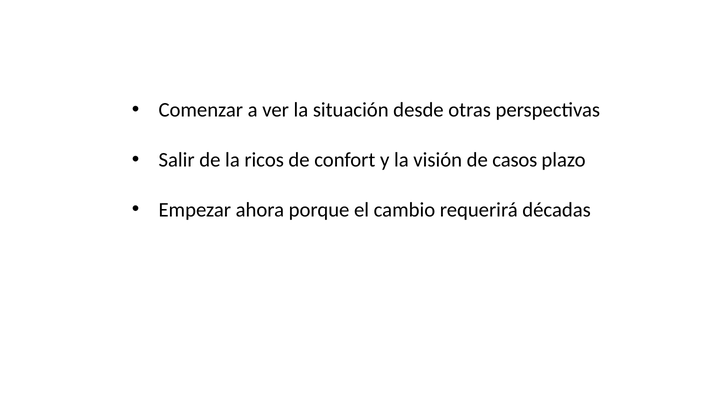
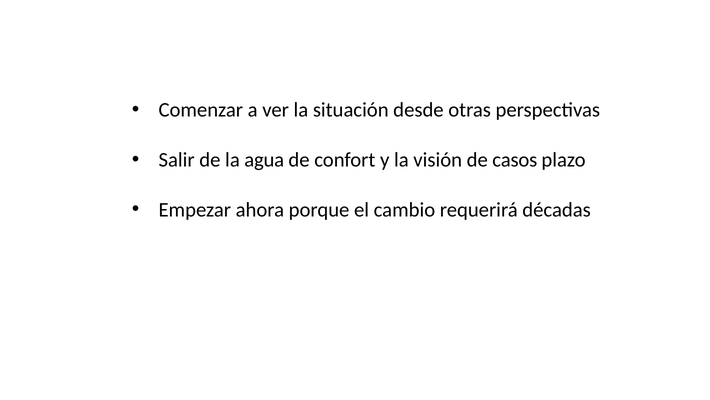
ricos: ricos -> agua
